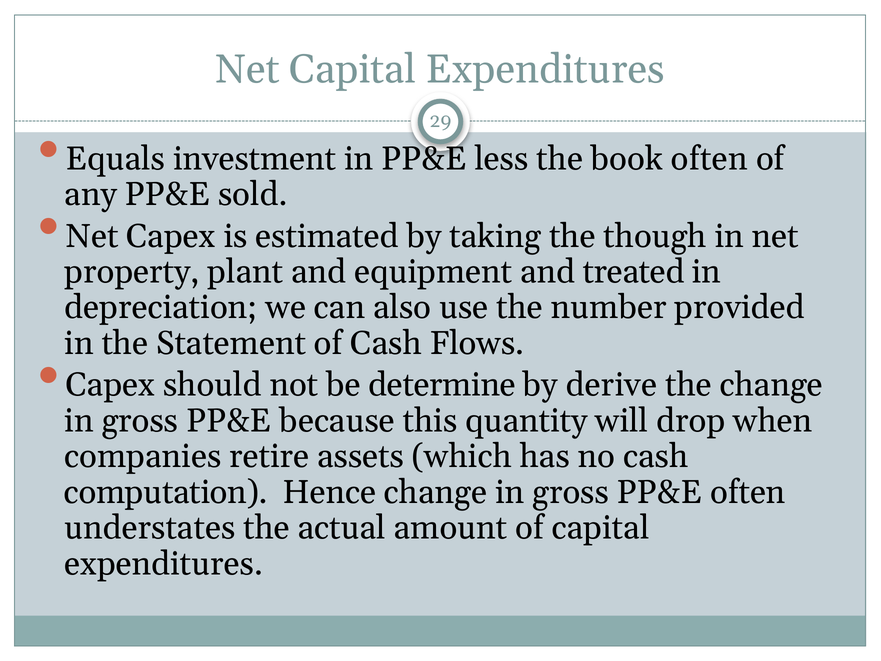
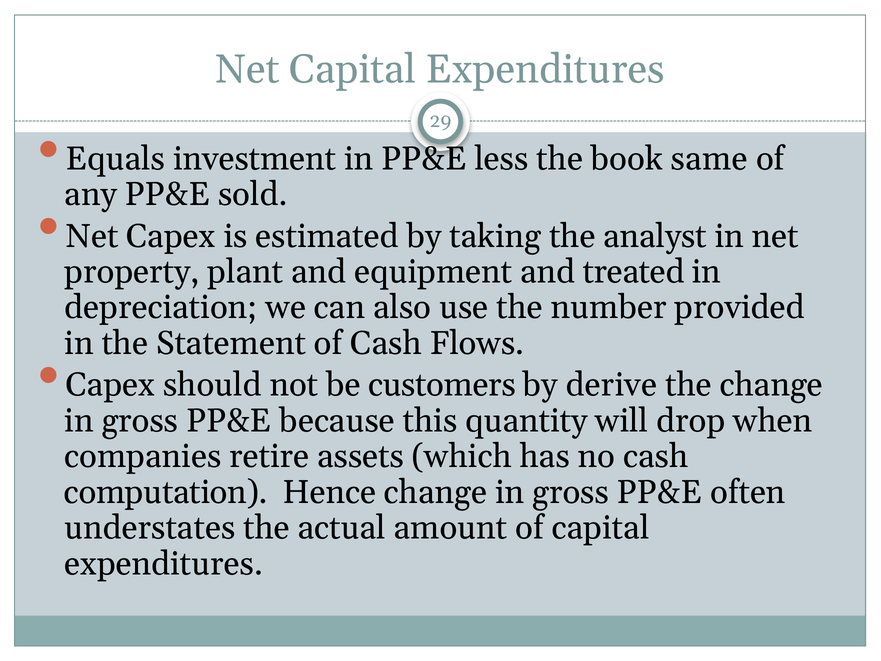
book often: often -> same
though: though -> analyst
determine: determine -> customers
